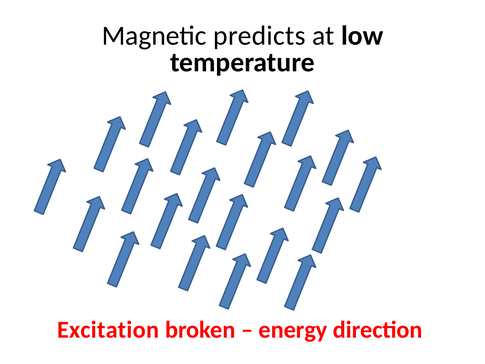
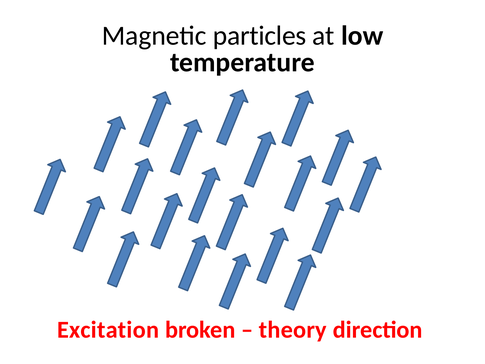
predicts: predicts -> particles
energy: energy -> theory
